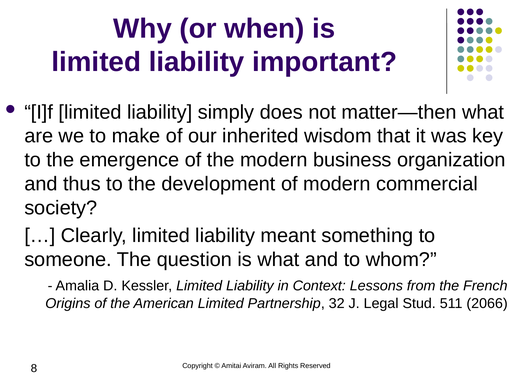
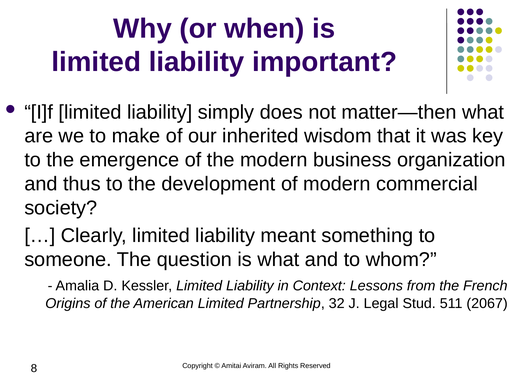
2066: 2066 -> 2067
